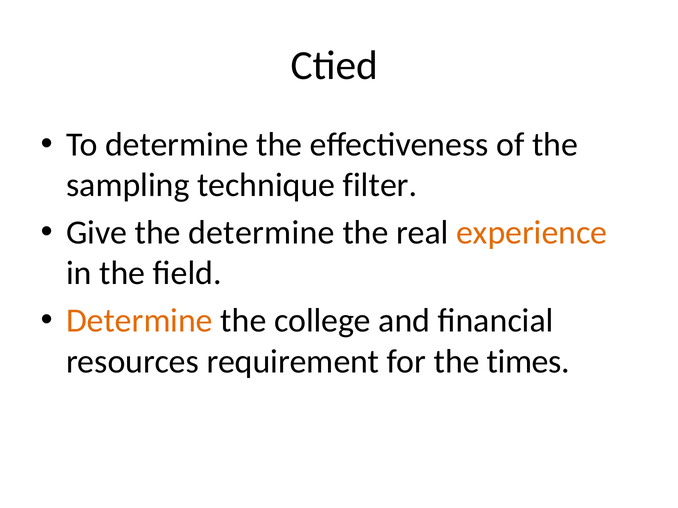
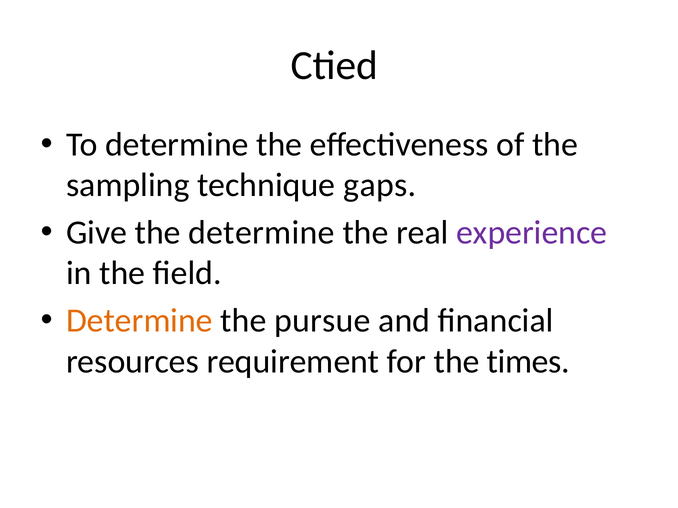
filter: filter -> gaps
experience colour: orange -> purple
college: college -> pursue
